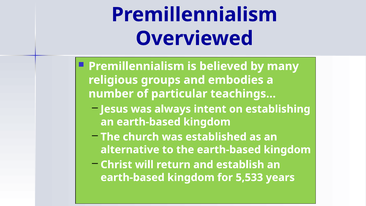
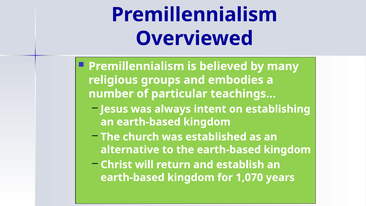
5,533: 5,533 -> 1,070
